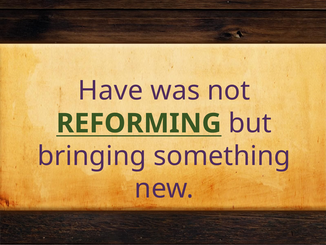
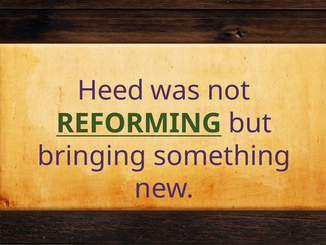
Have: Have -> Heed
